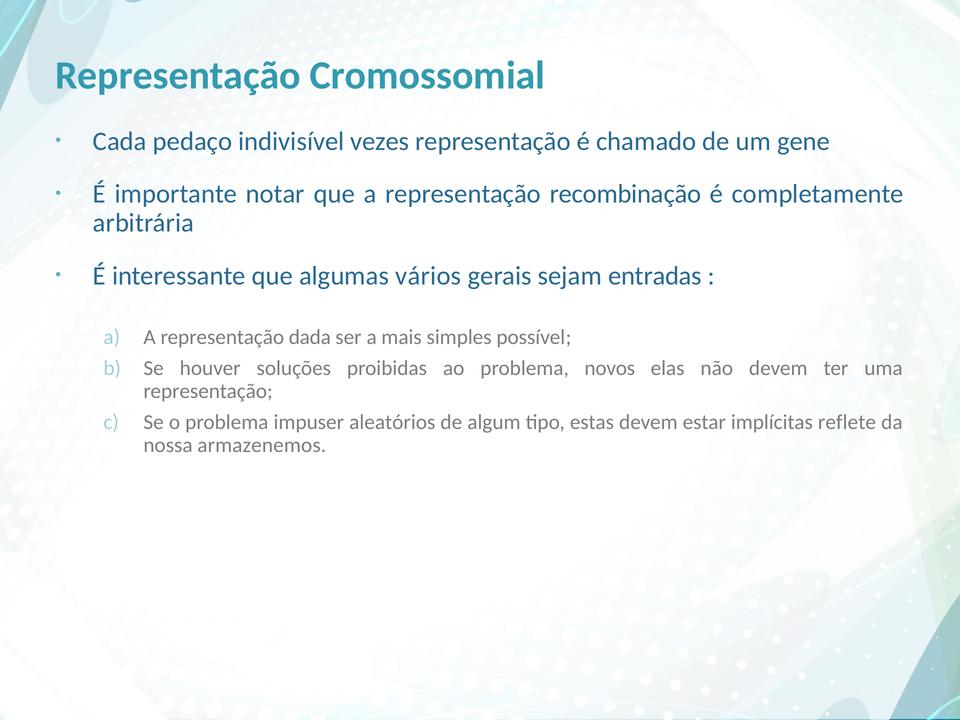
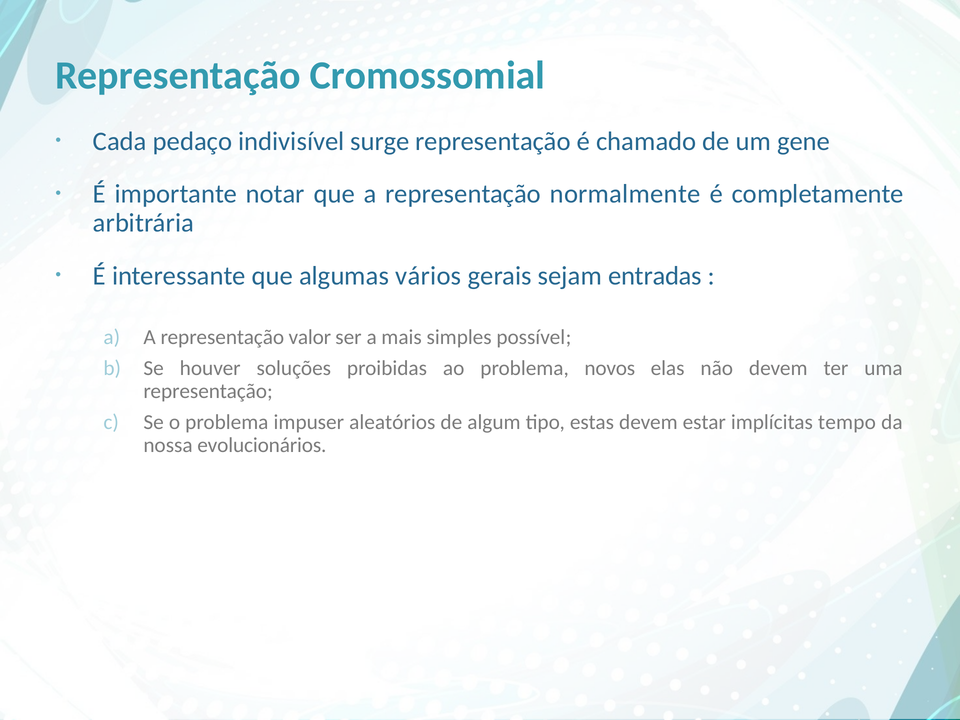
vezes: vezes -> surge
recombinação: recombinação -> normalmente
dada: dada -> valor
reflete: reflete -> tempo
armazenemos: armazenemos -> evolucionários
